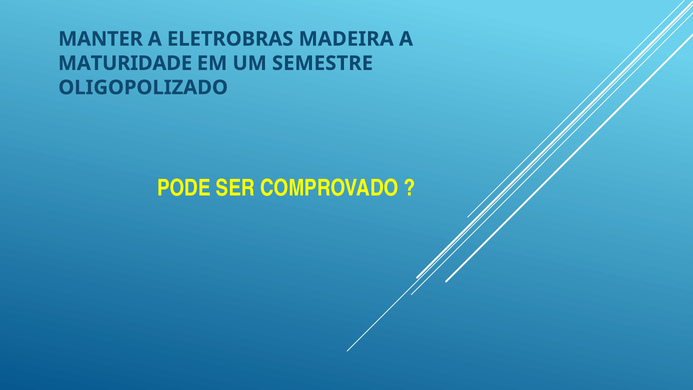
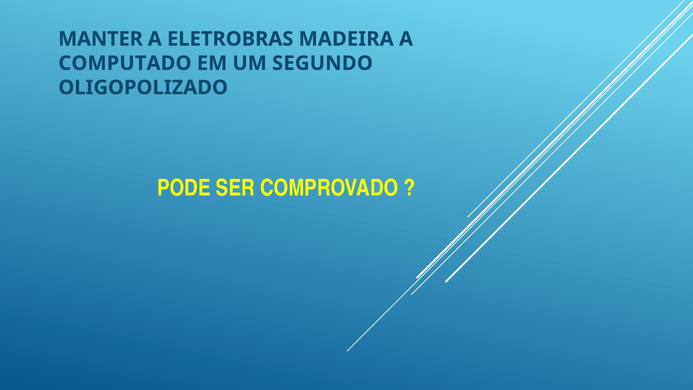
MATURIDADE: MATURIDADE -> COMPUTADO
SEMESTRE: SEMESTRE -> SEGUNDO
